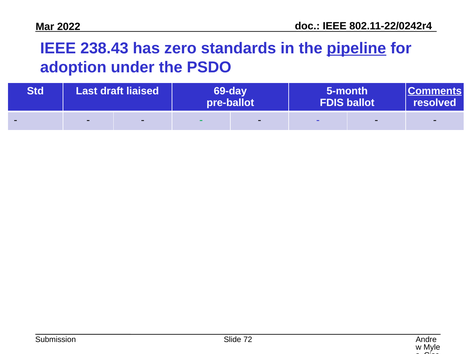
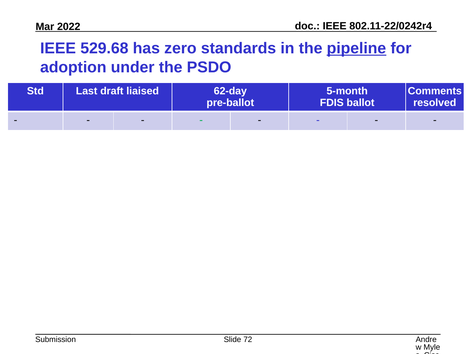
238.43: 238.43 -> 529.68
69-day: 69-day -> 62-day
Comments underline: present -> none
